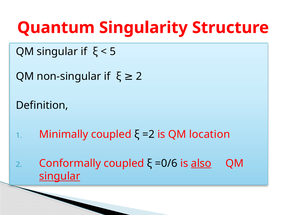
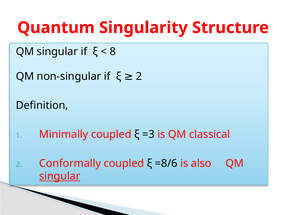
5: 5 -> 8
=2: =2 -> =3
location: location -> classical
=0/6: =0/6 -> =8/6
also underline: present -> none
